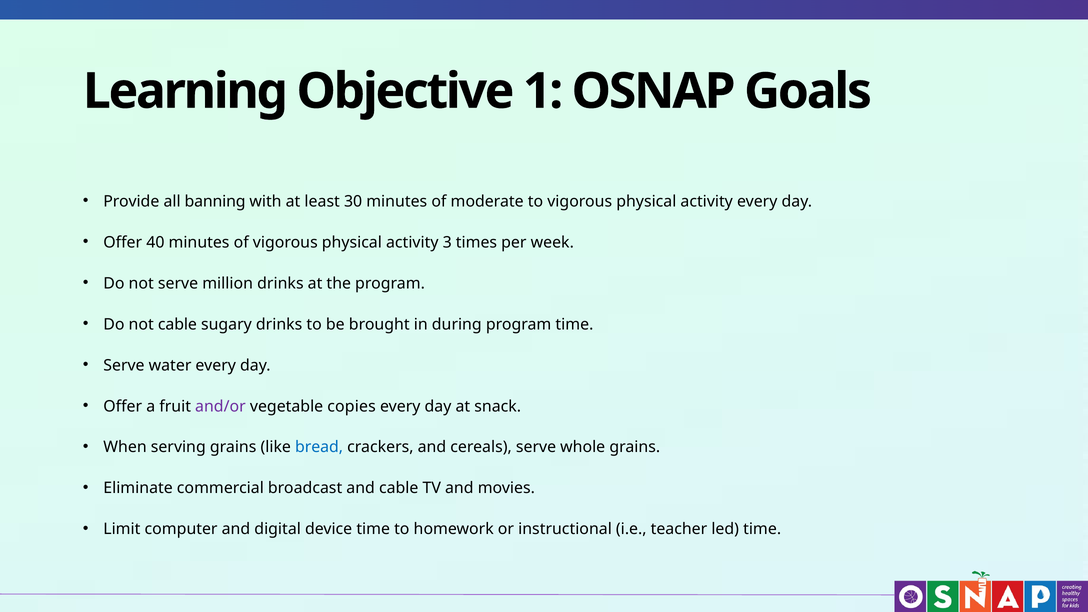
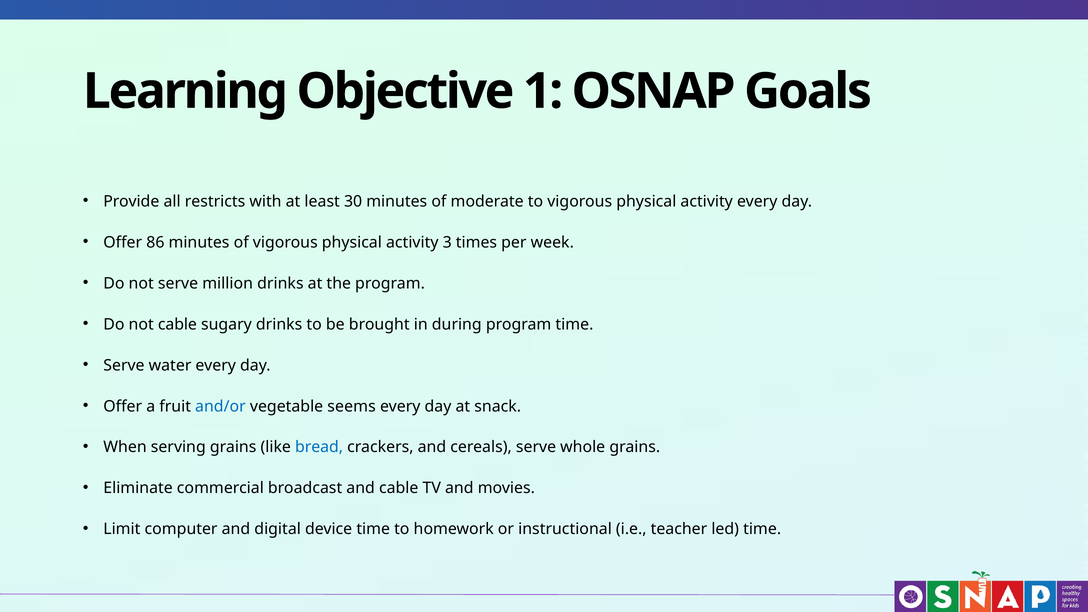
banning: banning -> restricts
40: 40 -> 86
and/or colour: purple -> blue
copies: copies -> seems
